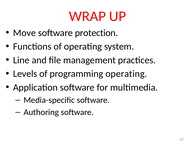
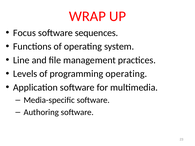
Move: Move -> Focus
protection: protection -> sequences
